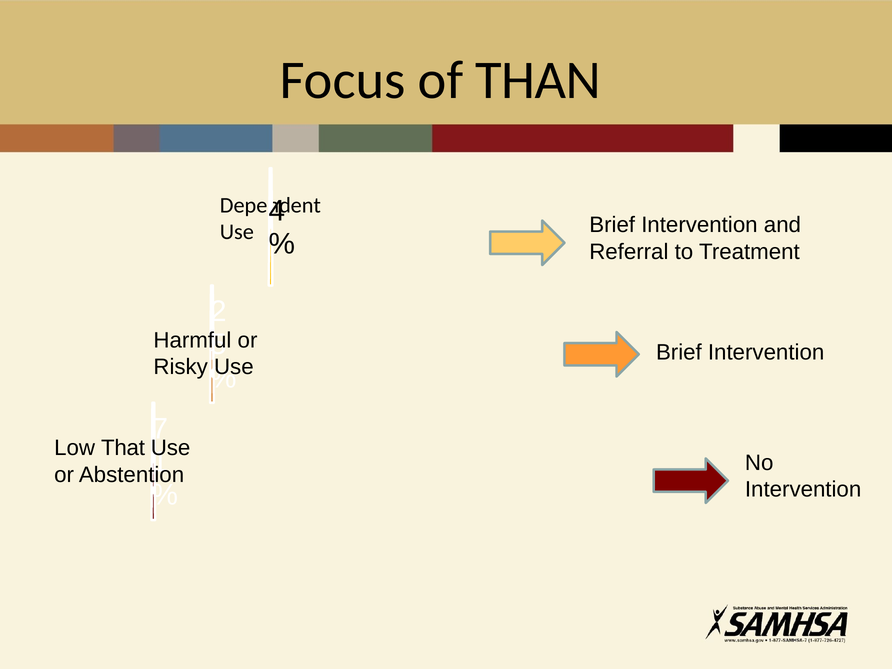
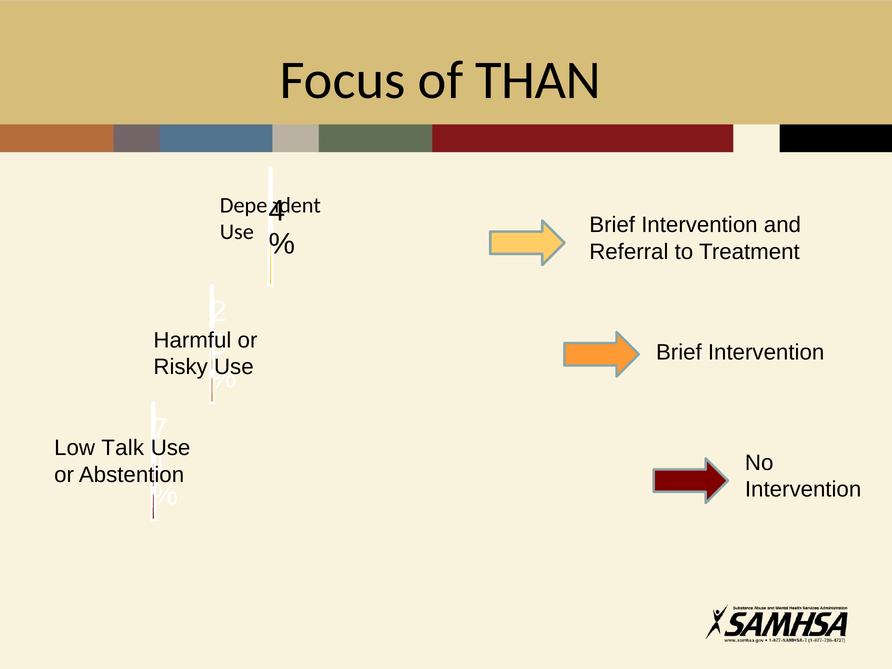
That: That -> Talk
